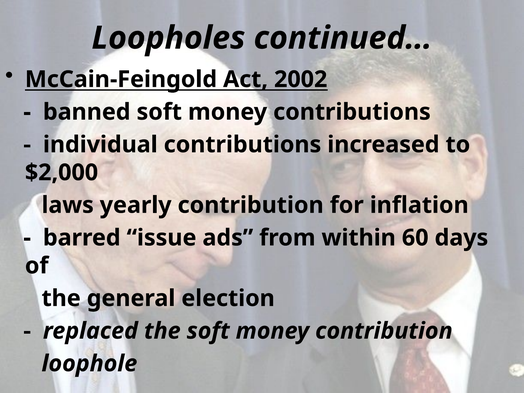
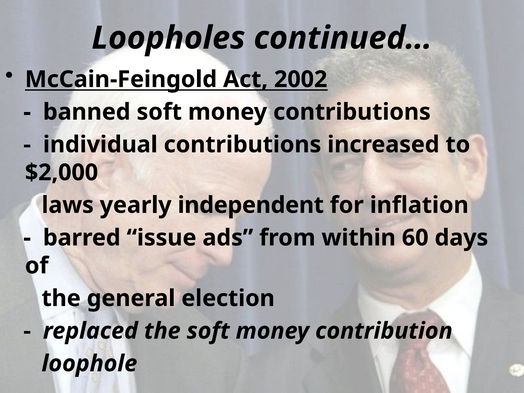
yearly contribution: contribution -> independent
